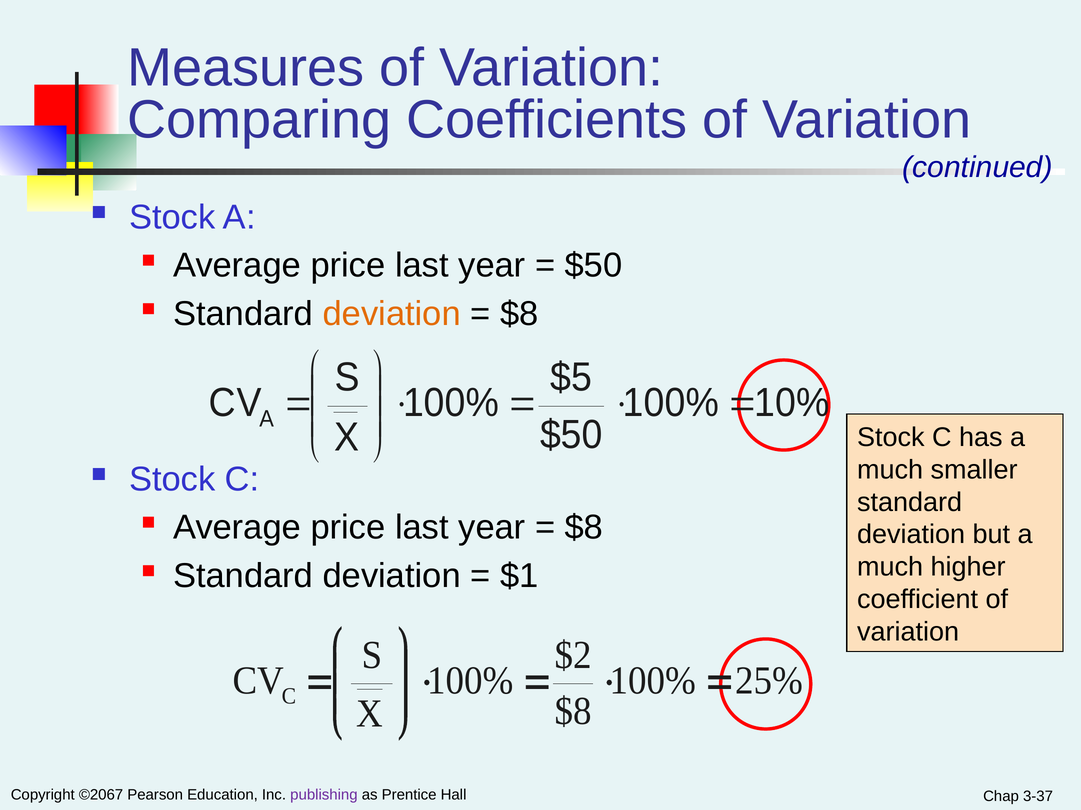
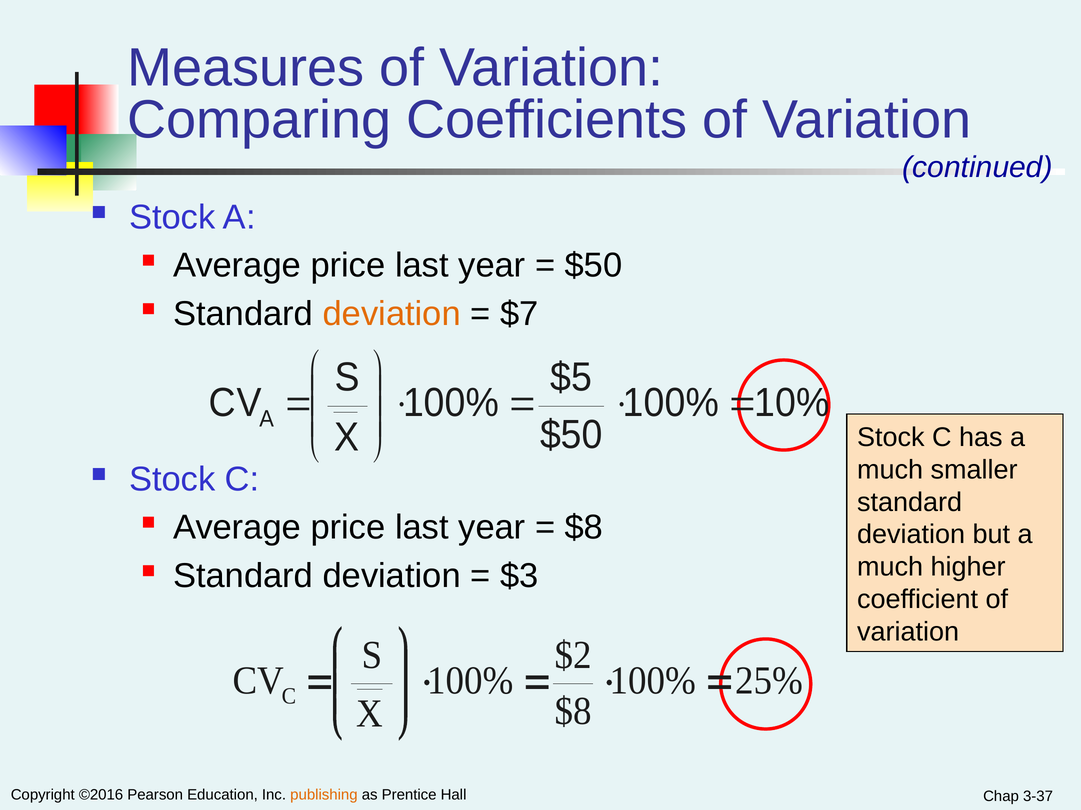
$8 at (519, 314): $8 -> $7
$1: $1 -> $3
©2067: ©2067 -> ©2016
publishing colour: purple -> orange
